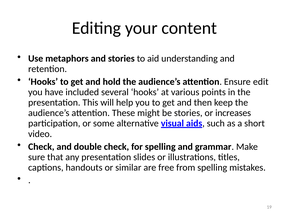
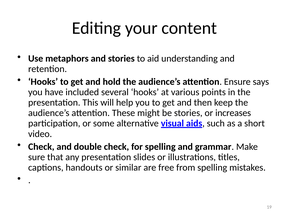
edit: edit -> says
